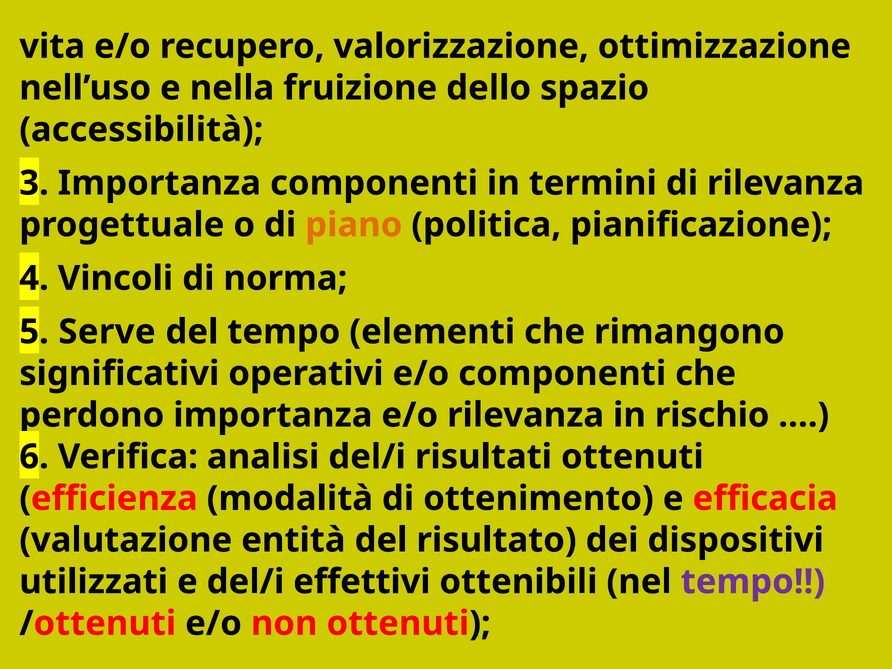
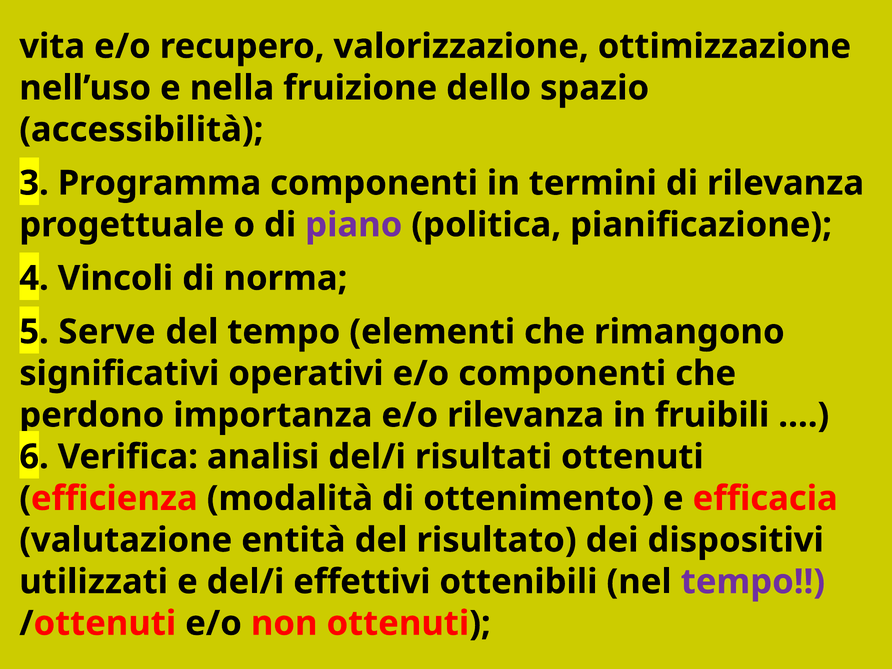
3 Importanza: Importanza -> Programma
piano colour: orange -> purple
rischio: rischio -> fruibili
